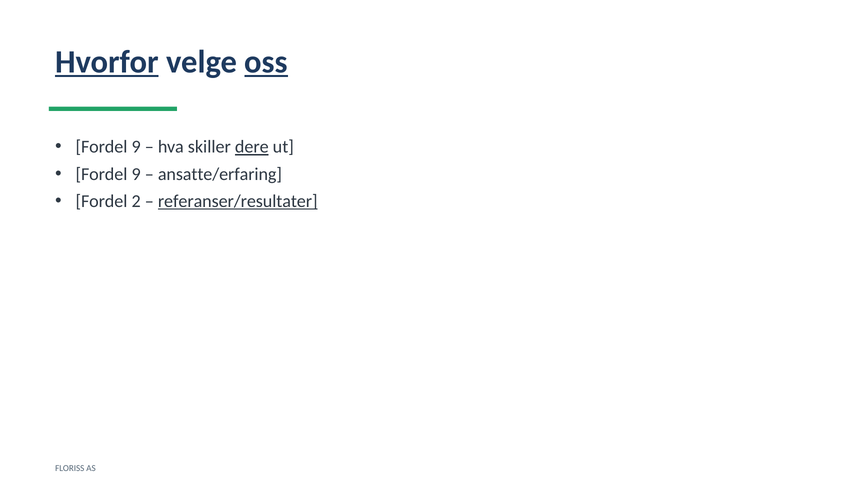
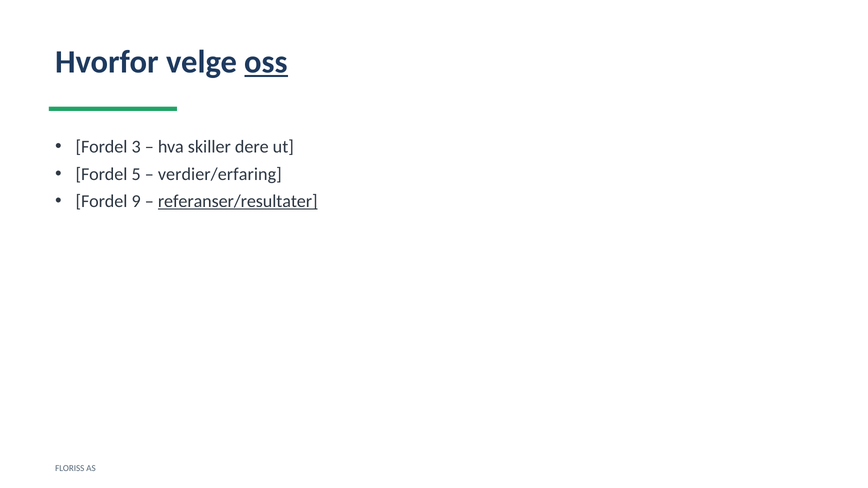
Hvorfor underline: present -> none
9 at (136, 147): 9 -> 3
dere underline: present -> none
9 at (136, 174): 9 -> 5
ansatte/erfaring: ansatte/erfaring -> verdier/erfaring
2: 2 -> 9
